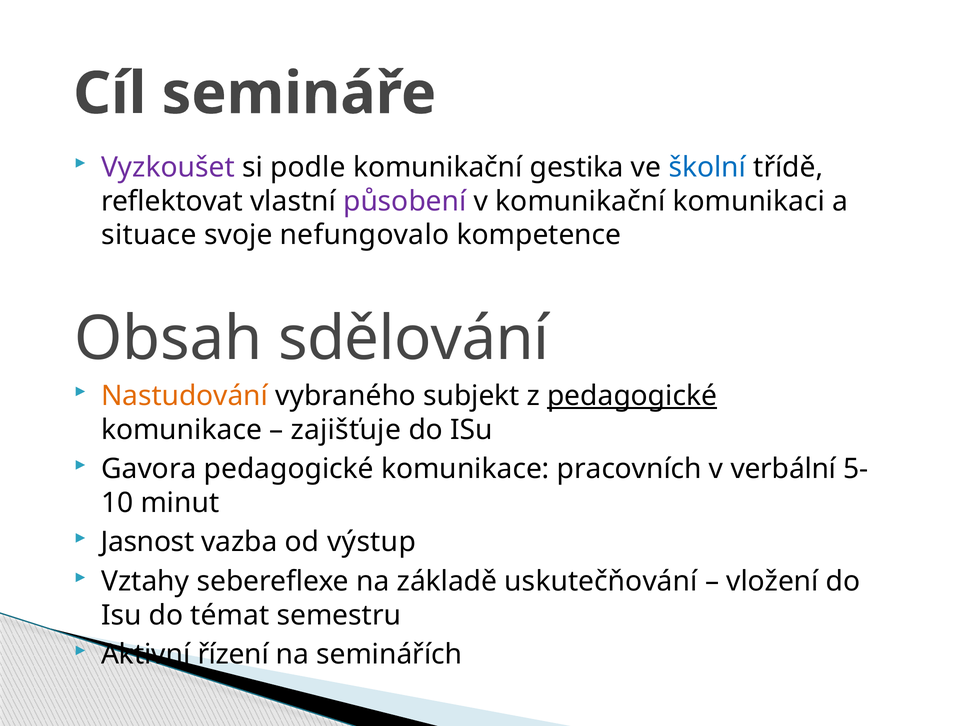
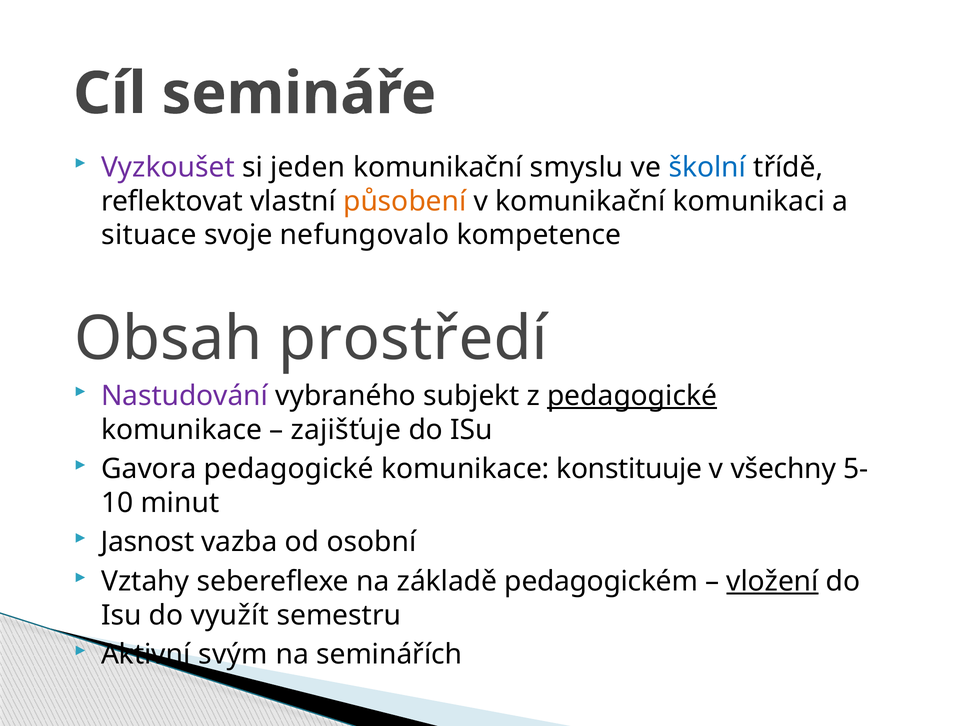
podle: podle -> jeden
gestika: gestika -> smyslu
působení colour: purple -> orange
sdělování: sdělování -> prostředí
Nastudování colour: orange -> purple
pracovních: pracovních -> konstituuje
verbální: verbální -> všechny
výstup: výstup -> osobní
uskutečňování: uskutečňování -> pedagogickém
vložení underline: none -> present
témat: témat -> využít
řízení: řízení -> svým
